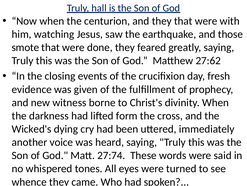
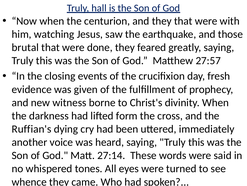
smote: smote -> brutal
27:62: 27:62 -> 27:57
Wicked's: Wicked's -> Ruffian's
27:74: 27:74 -> 27:14
